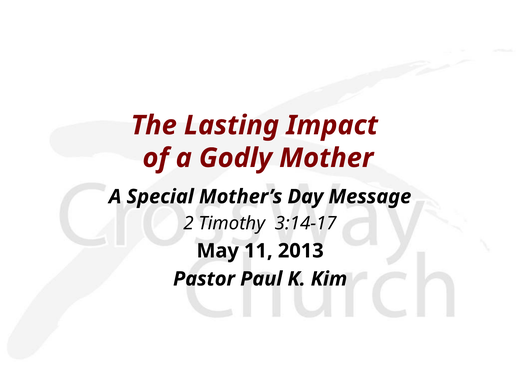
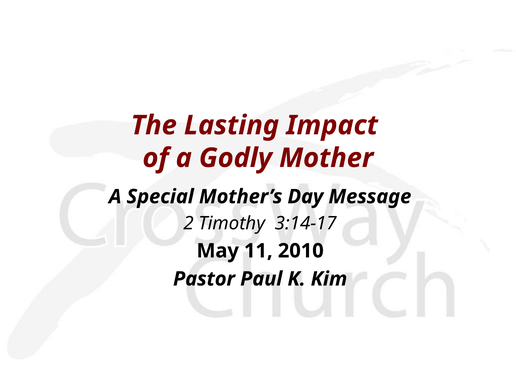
2013: 2013 -> 2010
